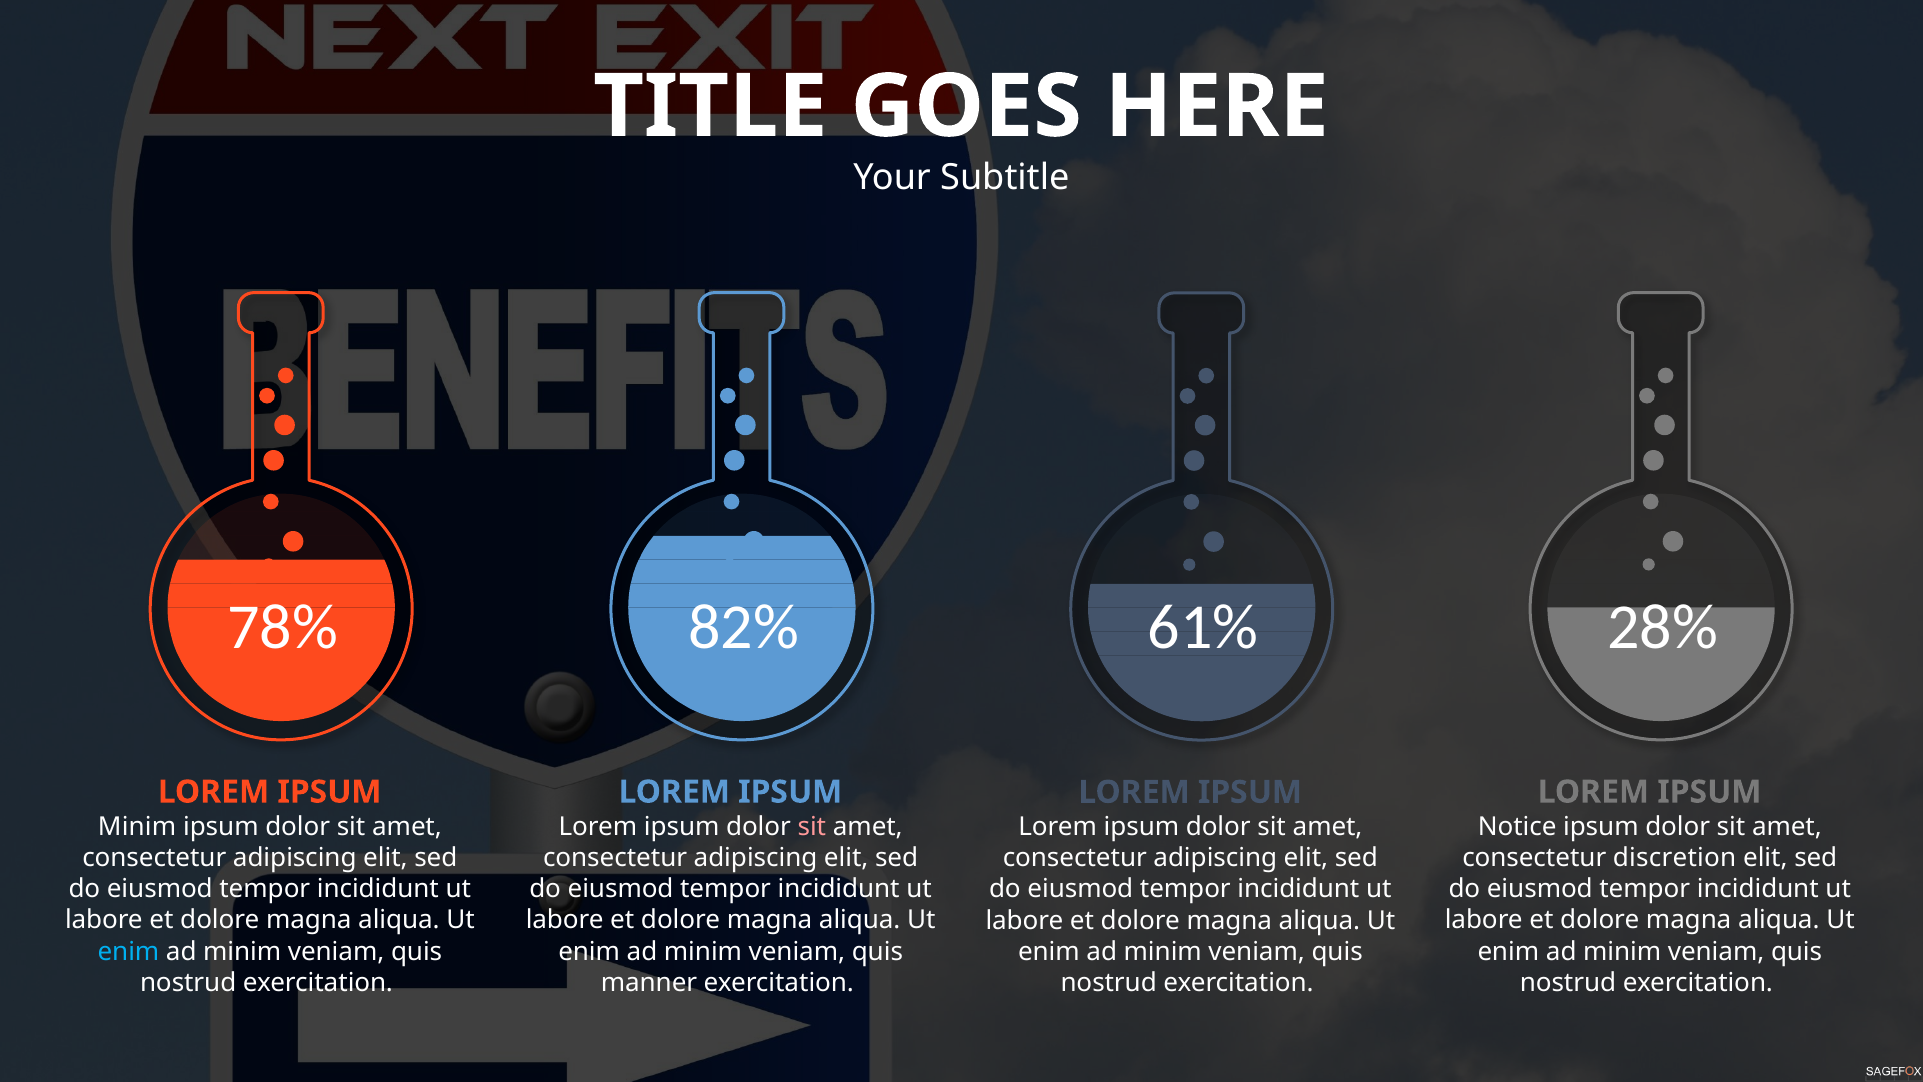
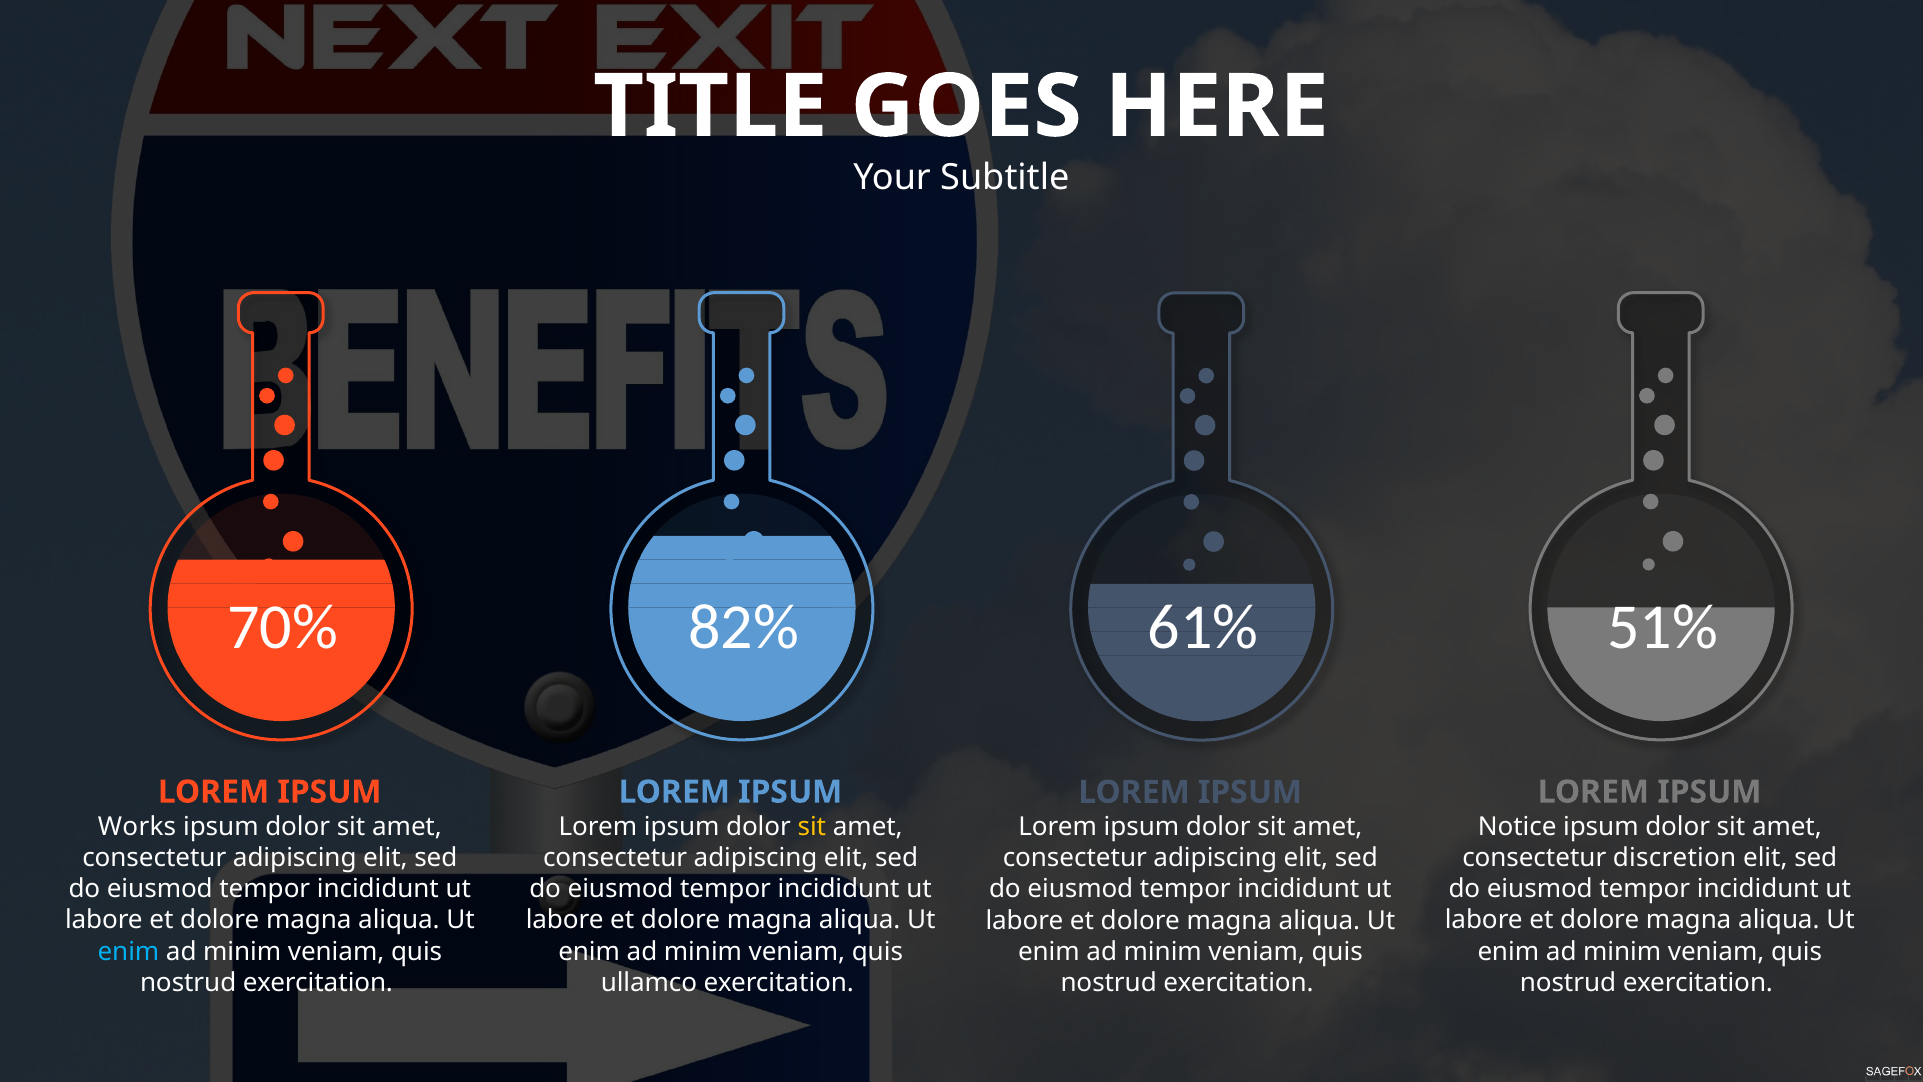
78%: 78% -> 70%
28%: 28% -> 51%
Minim at (137, 826): Minim -> Works
sit at (812, 826) colour: pink -> yellow
manner: manner -> ullamco
